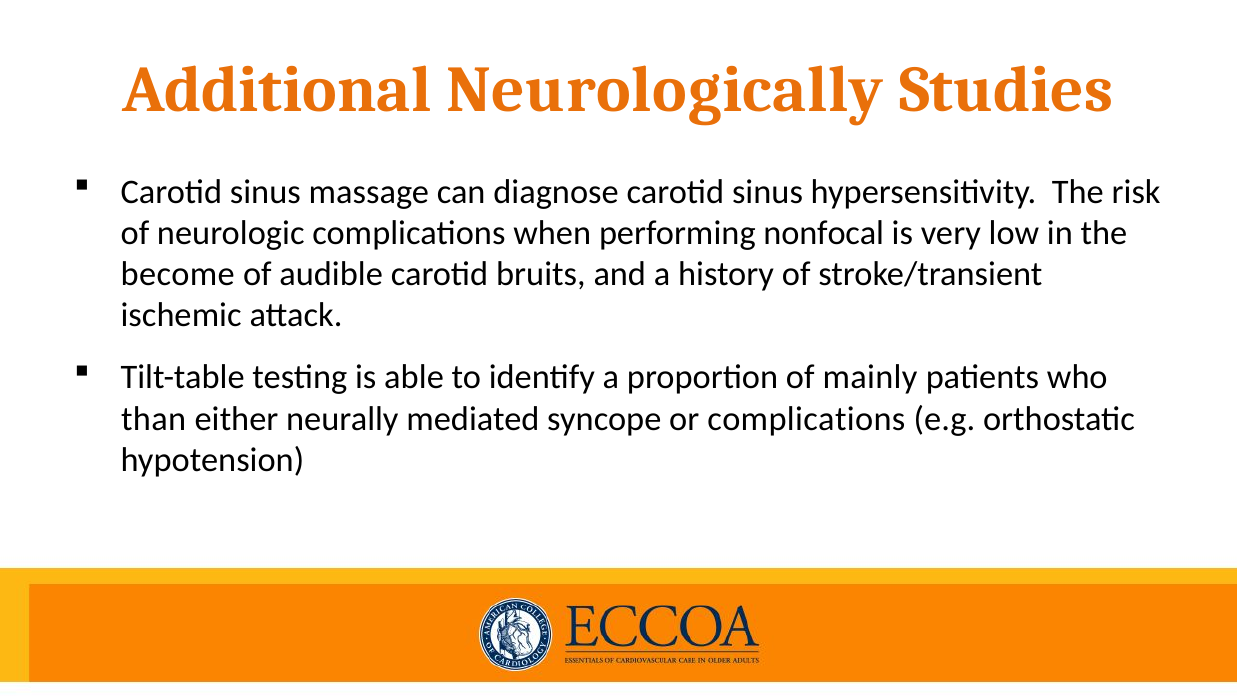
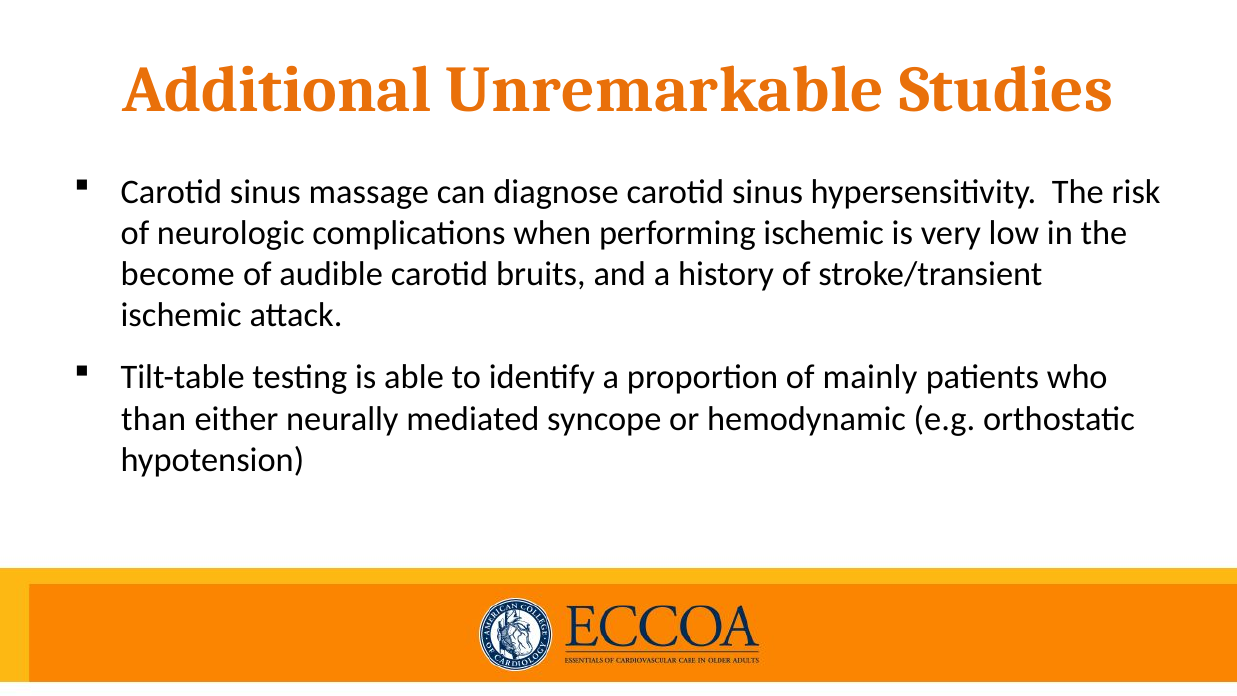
Neurologically: Neurologically -> Unremarkable
performing nonfocal: nonfocal -> ischemic
or complications: complications -> hemodynamic
